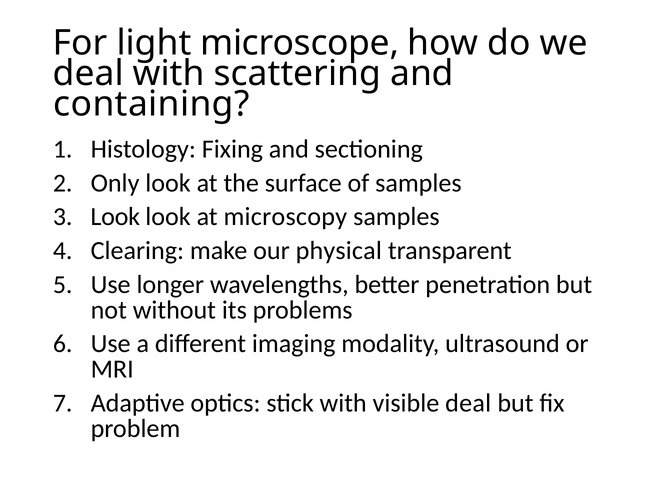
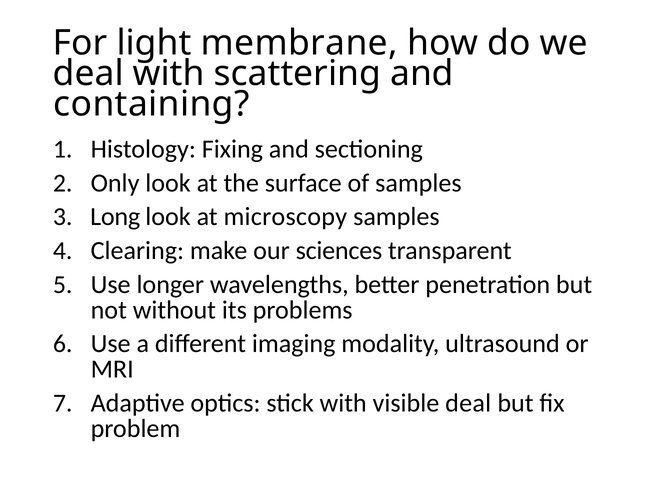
microscope: microscope -> membrane
Look at (115, 217): Look -> Long
physical: physical -> sciences
